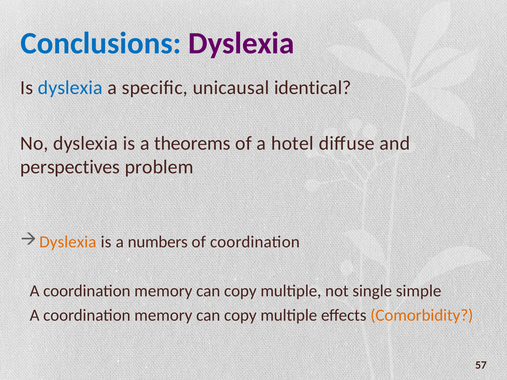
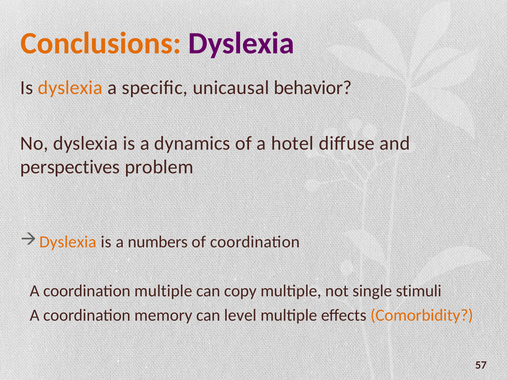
Conclusions colour: blue -> orange
dyslexia at (70, 88) colour: blue -> orange
identical: identical -> behavior
theorems: theorems -> dynamics
memory at (163, 291): memory -> multiple
simple: simple -> stimuli
copy at (240, 316): copy -> level
